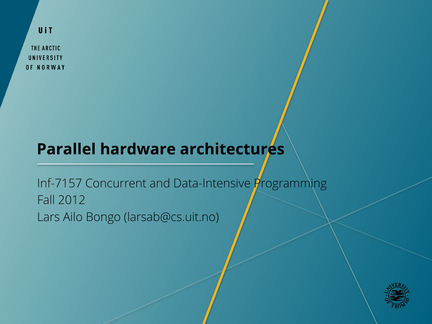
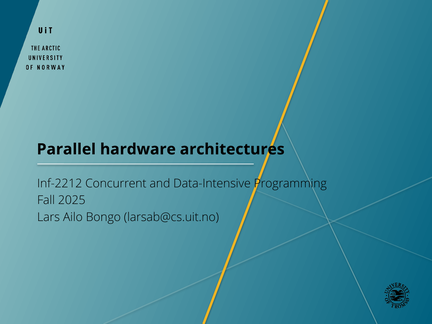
Inf-7157: Inf-7157 -> Inf-2212
2012: 2012 -> 2025
